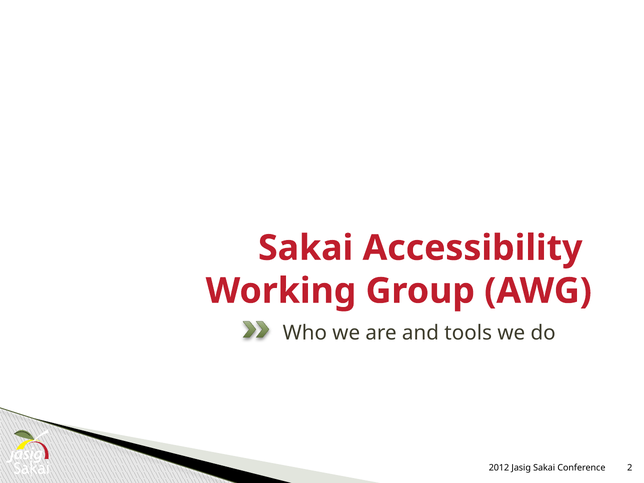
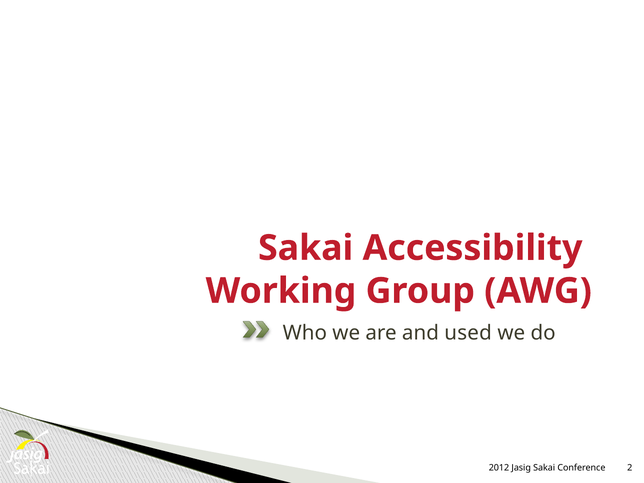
tools: tools -> used
